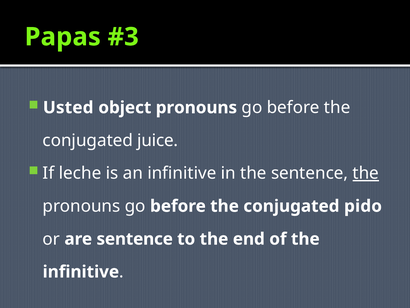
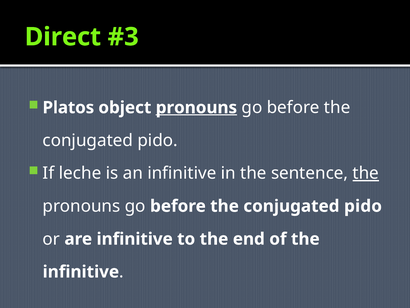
Papas: Papas -> Direct
Usted: Usted -> Platos
pronouns at (196, 107) underline: none -> present
juice at (158, 140): juice -> pido
are sentence: sentence -> infinitive
